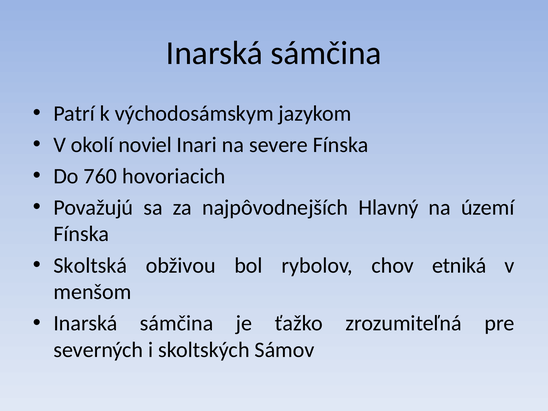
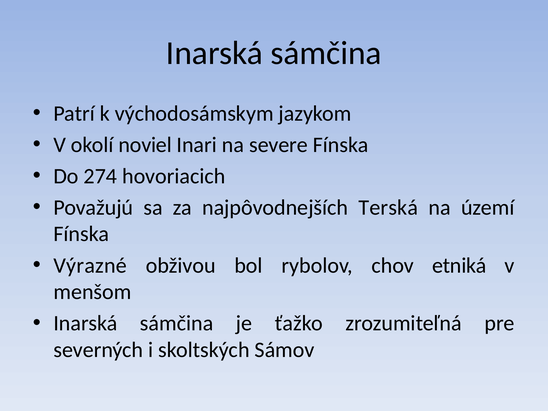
760: 760 -> 274
Hlavný: Hlavný -> Terská
Skoltská: Skoltská -> Výrazné
